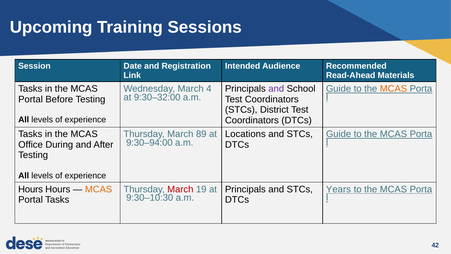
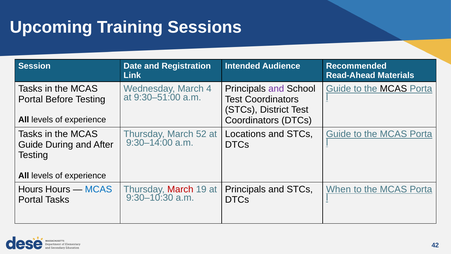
MCAS at (393, 89) colour: orange -> black
9:30–32:00: 9:30–32:00 -> 9:30–51:00
89: 89 -> 52
9:30–94:00: 9:30–94:00 -> 9:30–14:00
Office at (31, 144): Office -> Guide
MCAS at (99, 189) colour: orange -> blue
Years: Years -> When
